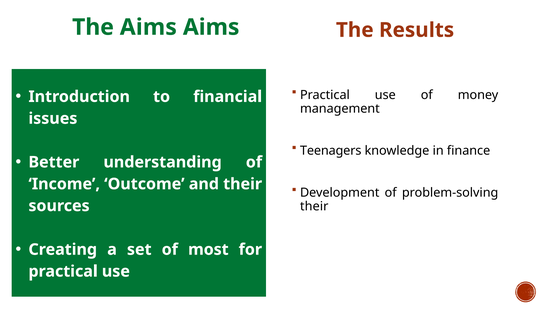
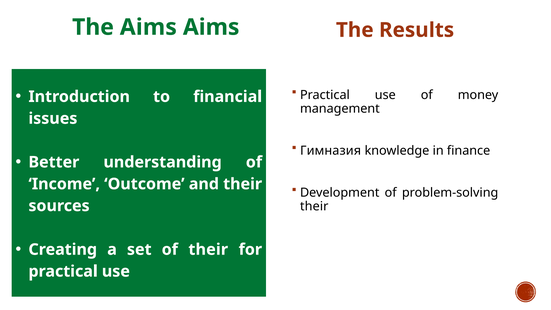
Teenagers: Teenagers -> Гимназия
of most: most -> their
